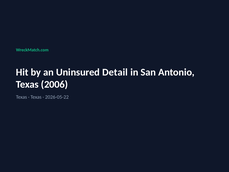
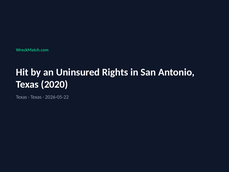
Detail: Detail -> Rights
2006: 2006 -> 2020
